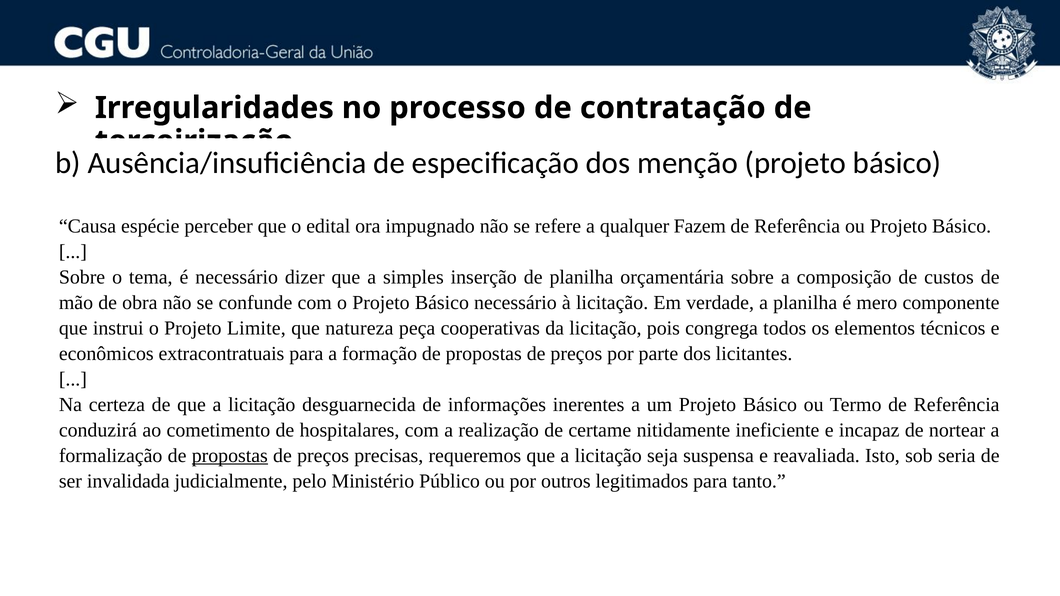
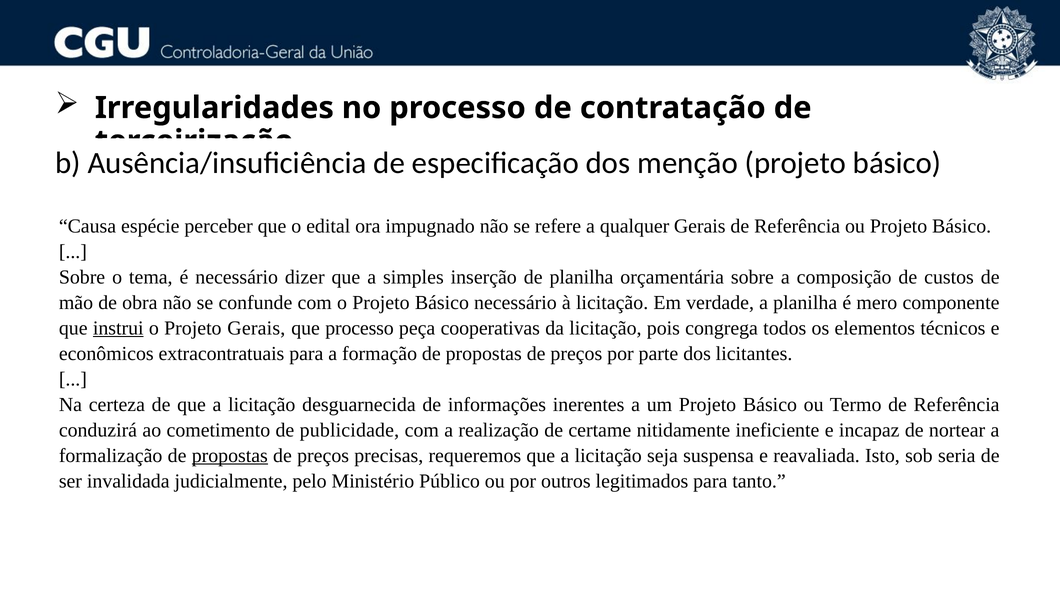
qualquer Fazem: Fazem -> Gerais
instrui underline: none -> present
Projeto Limite: Limite -> Gerais
que natureza: natureza -> processo
hospitalares: hospitalares -> publicidade
